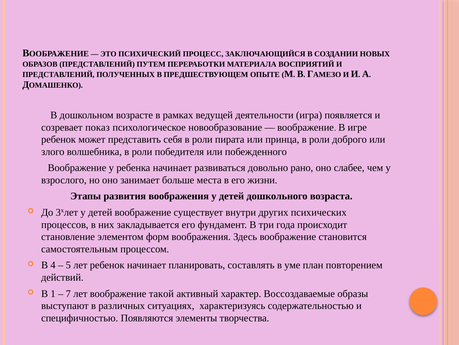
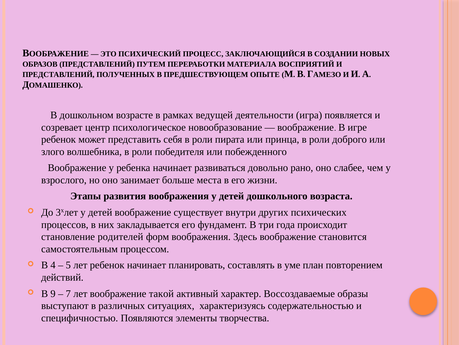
показ: показ -> центр
элементом: элементом -> родителей
1: 1 -> 9
